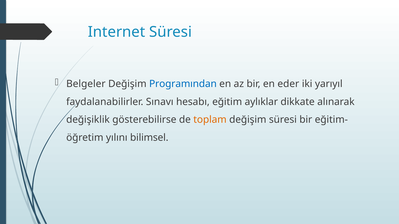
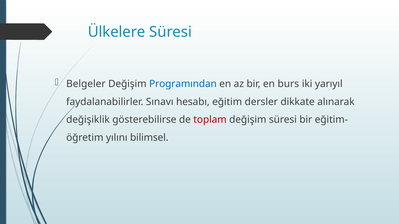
Internet: Internet -> Ülkelere
eder: eder -> burs
aylıklar: aylıklar -> dersler
toplam colour: orange -> red
